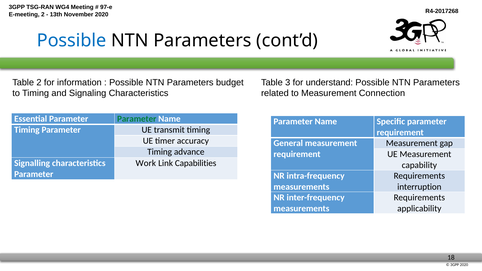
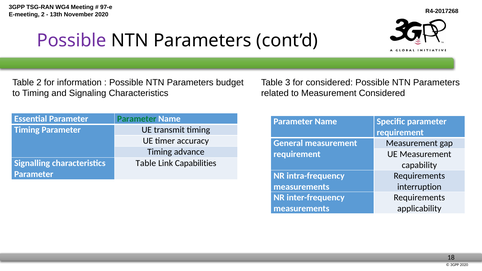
Possible at (72, 41) colour: blue -> purple
for understand: understand -> considered
Measurement Connection: Connection -> Considered
Work at (146, 163): Work -> Table
